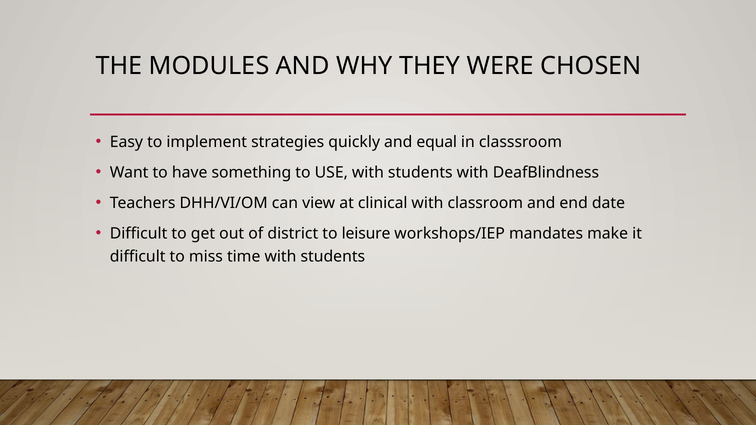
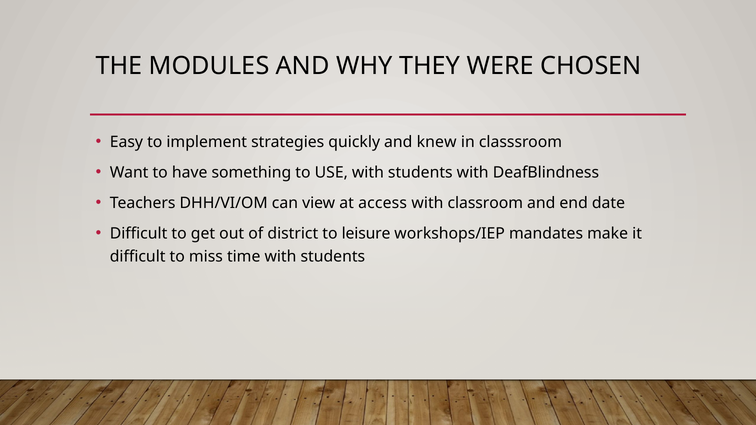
equal: equal -> knew
clinical: clinical -> access
